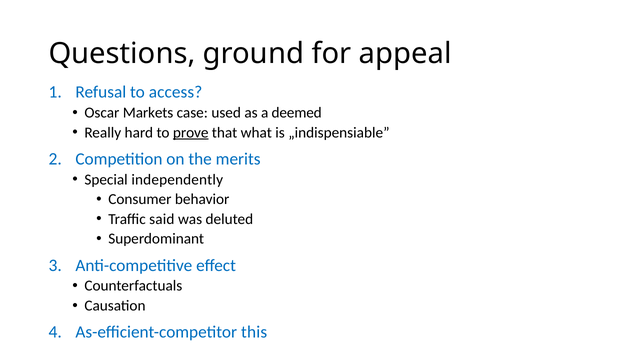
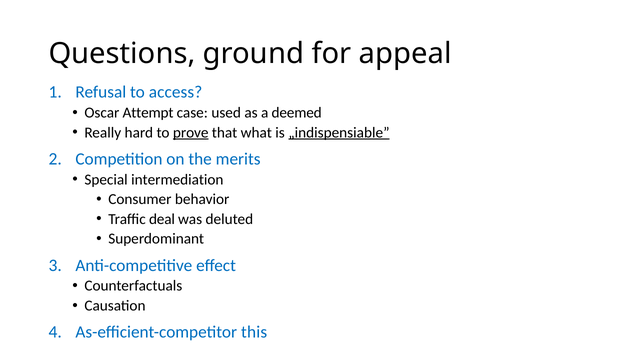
Markets: Markets -> Attempt
„indispensiable underline: none -> present
independently: independently -> intermediation
said: said -> deal
